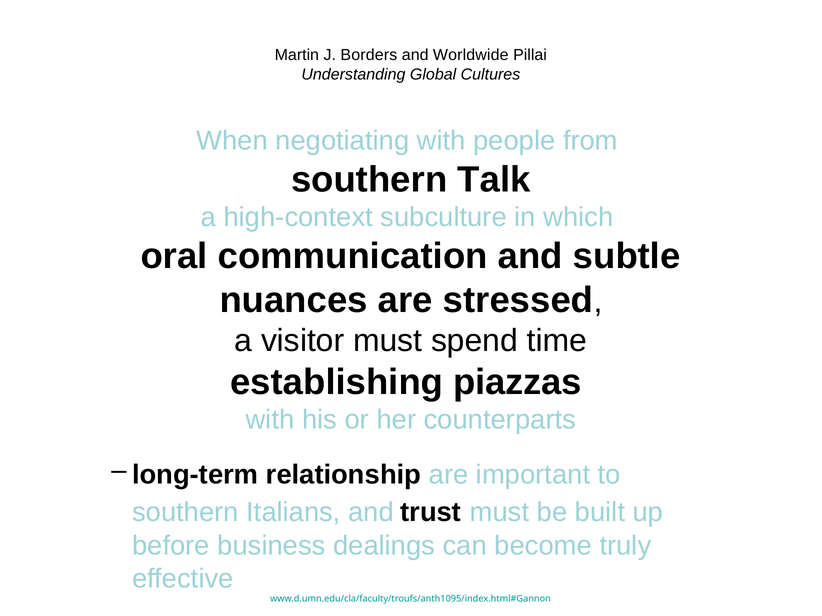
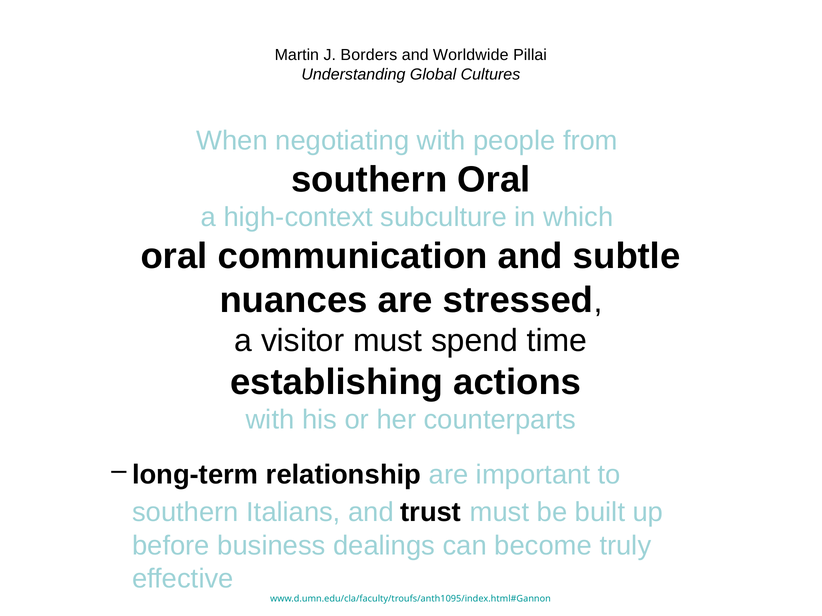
southern Talk: Talk -> Oral
piazzas: piazzas -> actions
